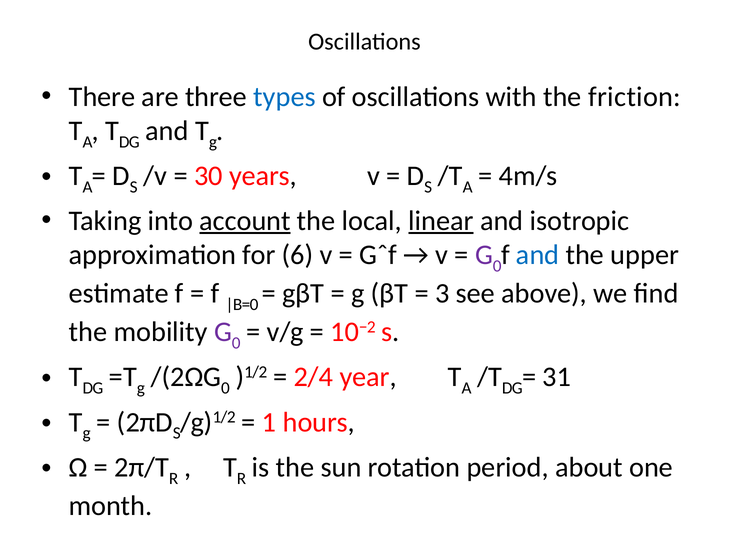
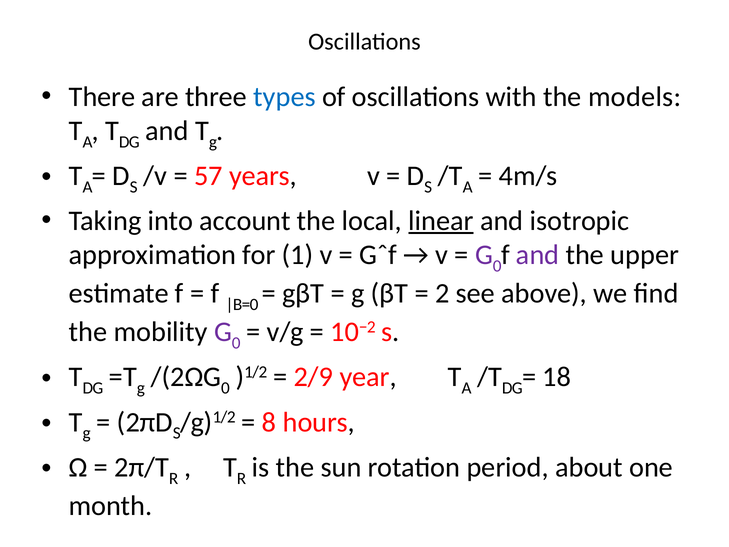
friction: friction -> models
30: 30 -> 57
account underline: present -> none
6: 6 -> 1
and at (538, 255) colour: blue -> purple
3: 3 -> 2
2/4: 2/4 -> 2/9
31: 31 -> 18
1: 1 -> 8
